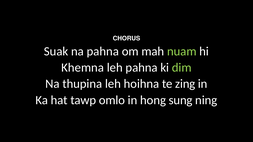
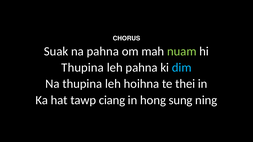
Khemna at (83, 68): Khemna -> Thupina
dim colour: light green -> light blue
zing: zing -> thei
omlo: omlo -> ciang
